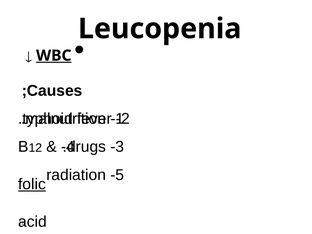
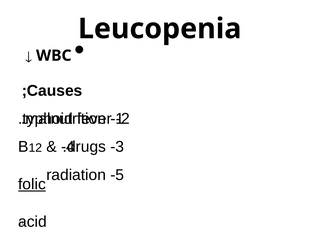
WBC underline: present -> none
